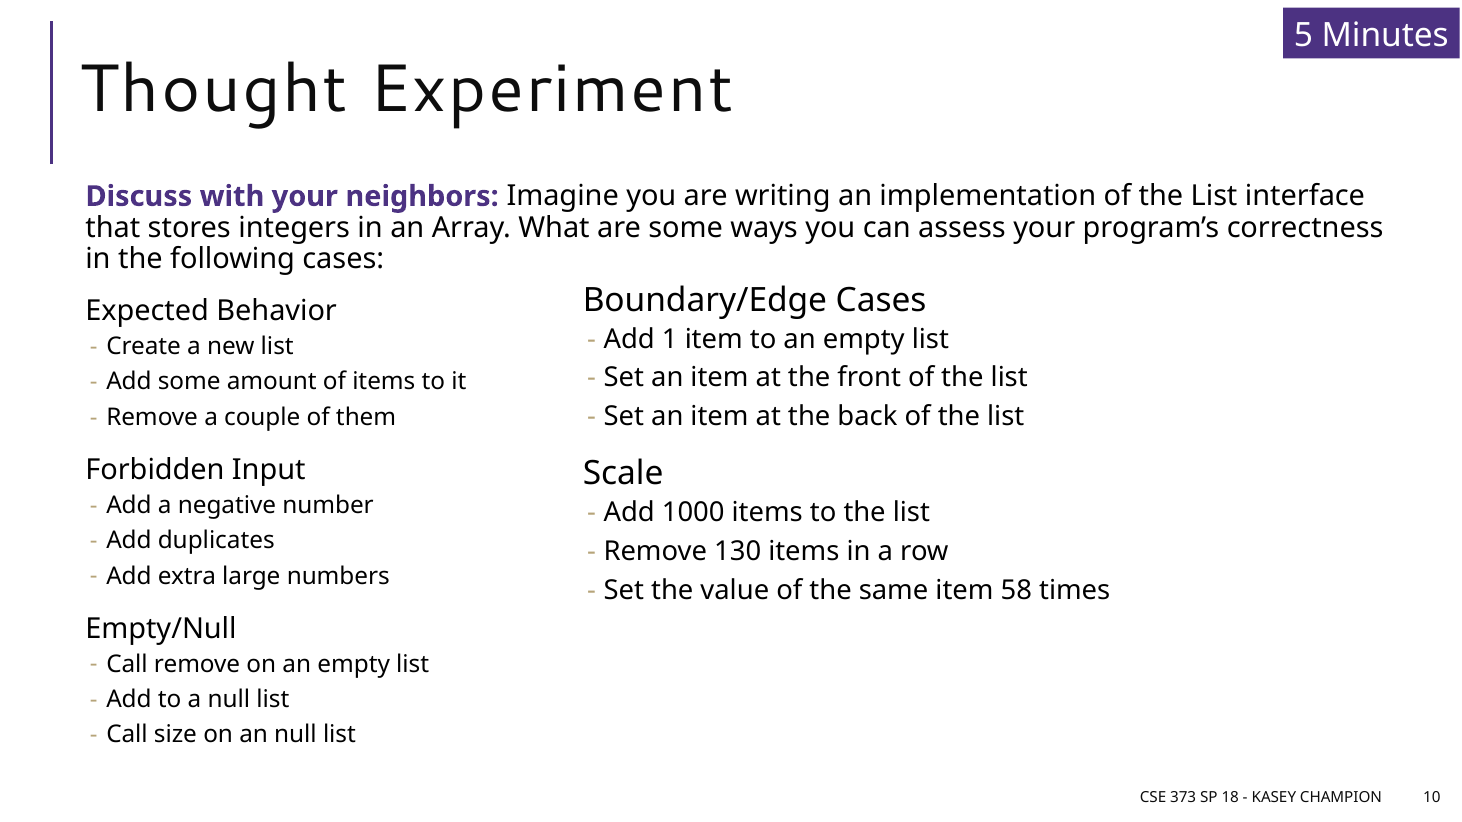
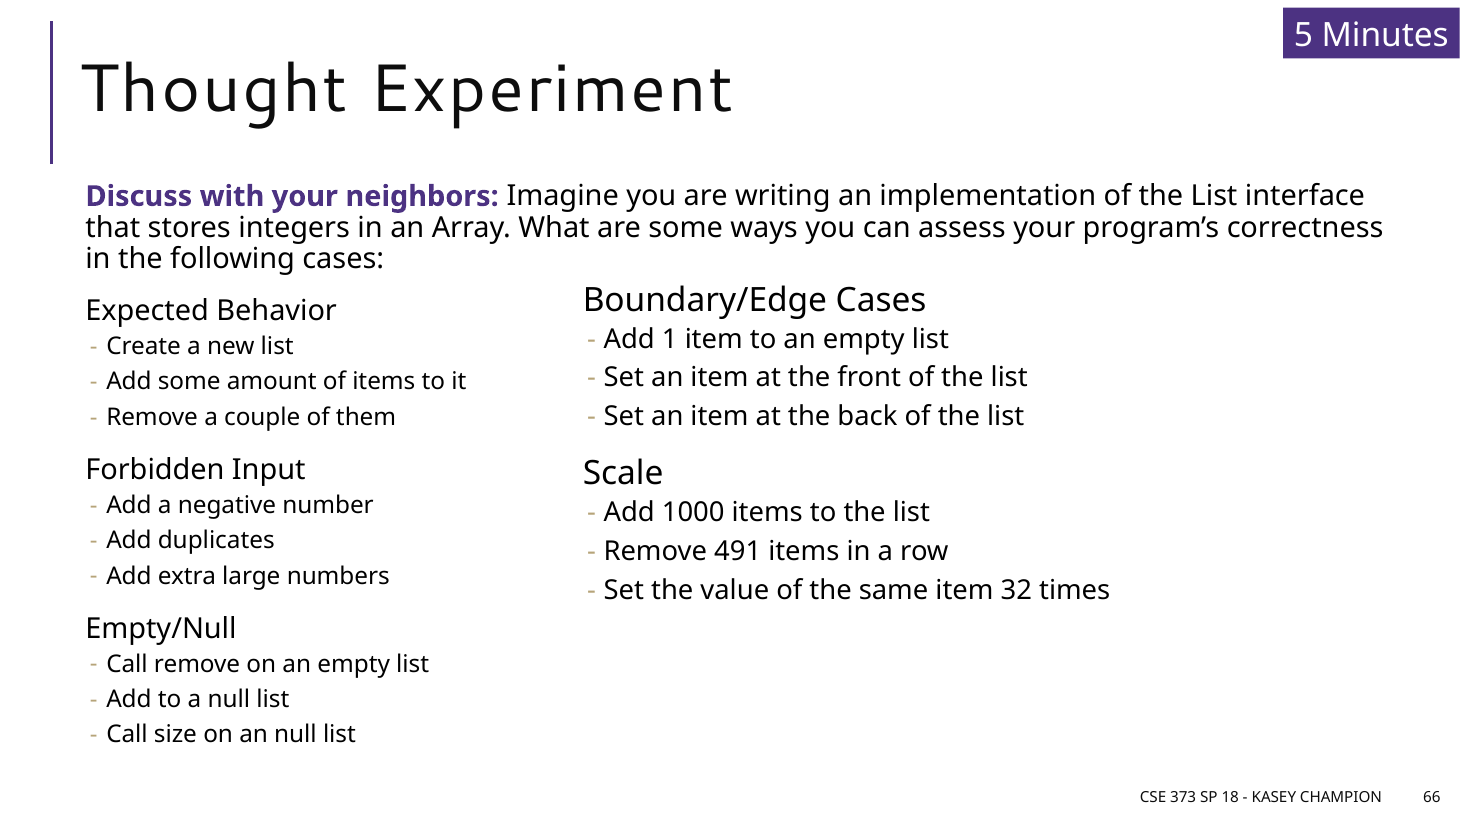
130: 130 -> 491
58: 58 -> 32
10: 10 -> 66
